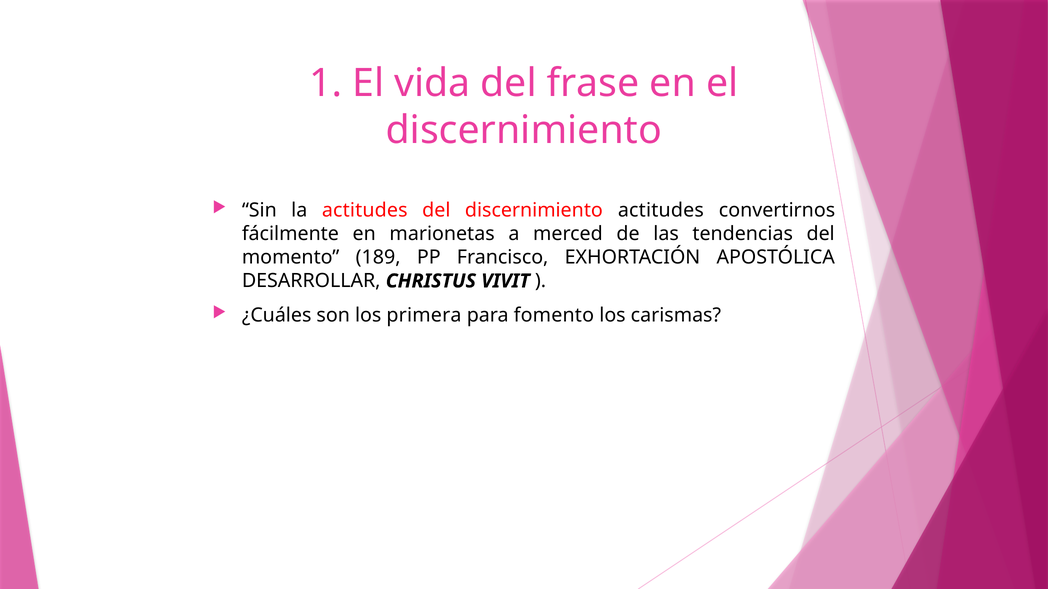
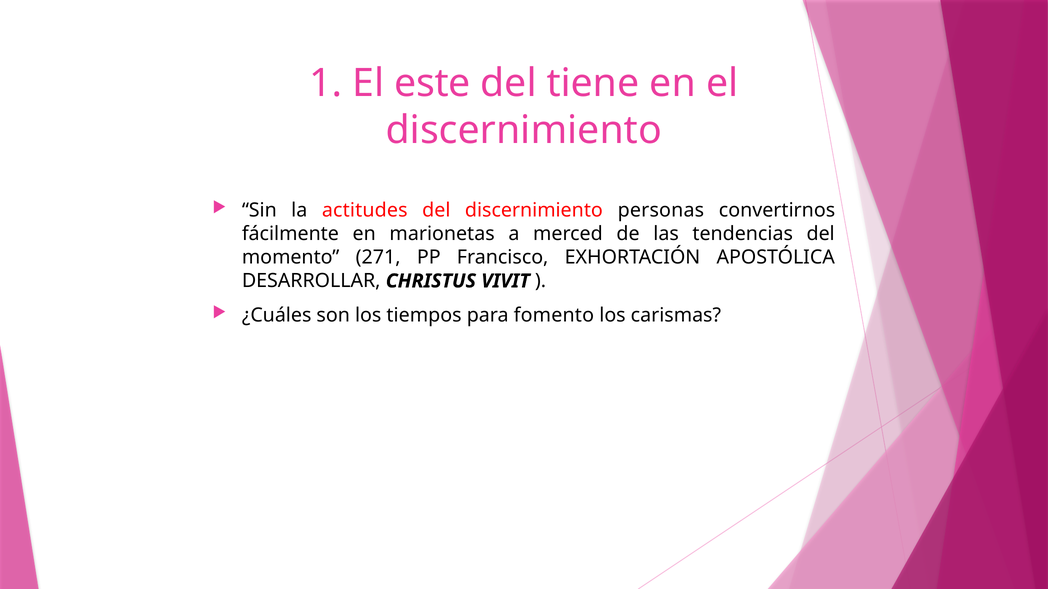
vida: vida -> este
frase: frase -> tiene
discernimiento actitudes: actitudes -> personas
189: 189 -> 271
primera: primera -> tiempos
